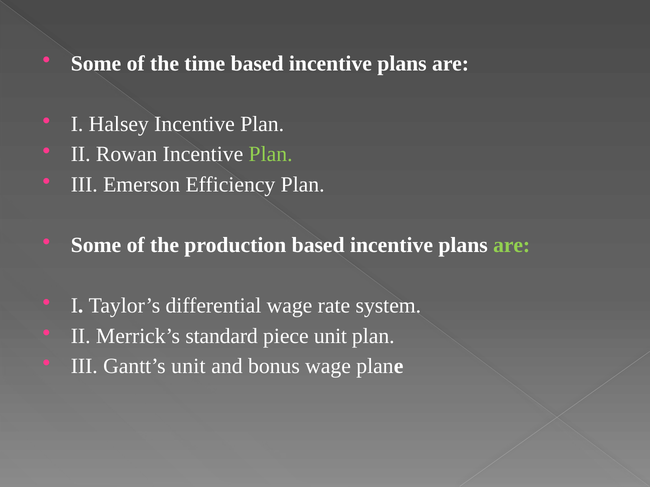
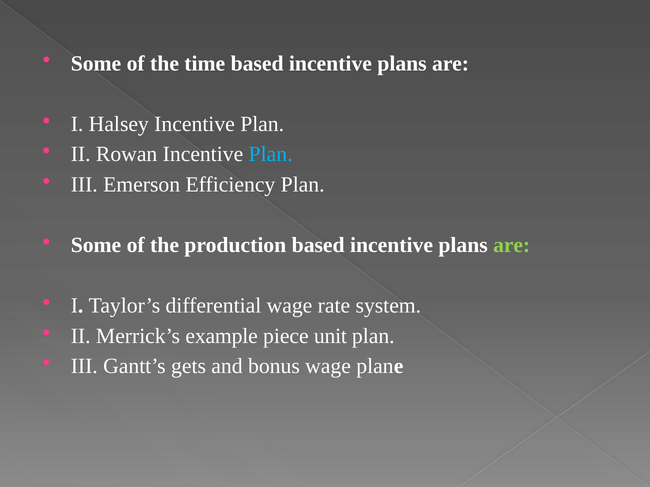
Plan at (271, 154) colour: light green -> light blue
standard: standard -> example
Gantt’s unit: unit -> gets
